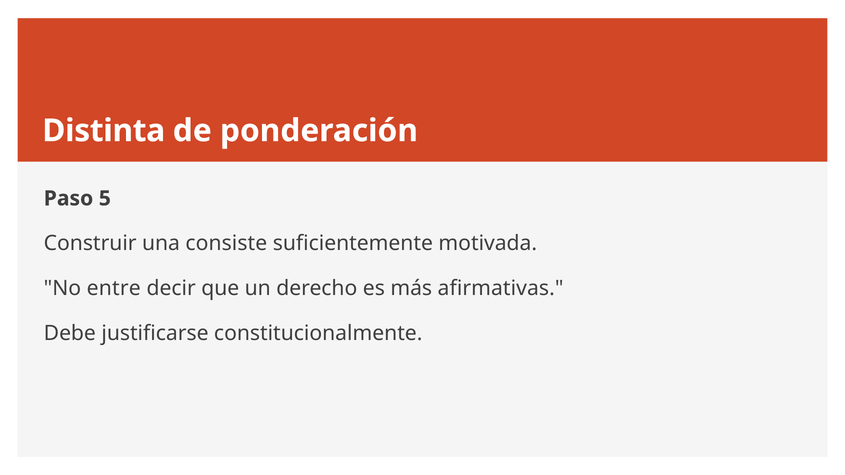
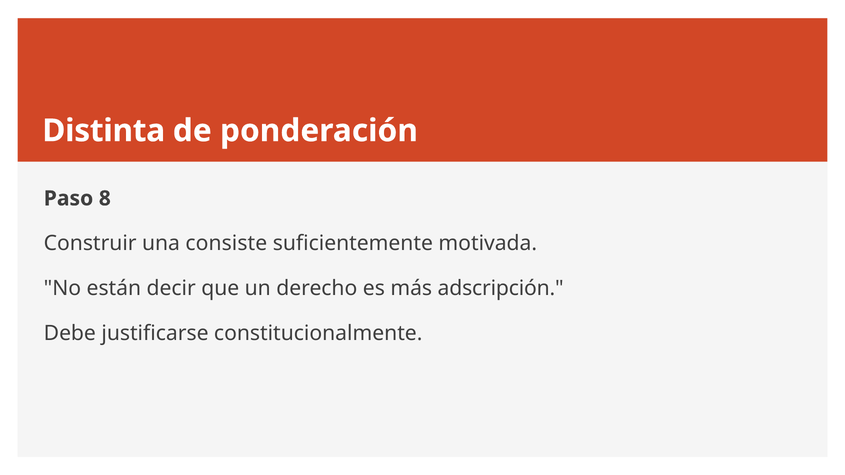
5: 5 -> 8
entre: entre -> están
afirmativas: afirmativas -> adscripción
